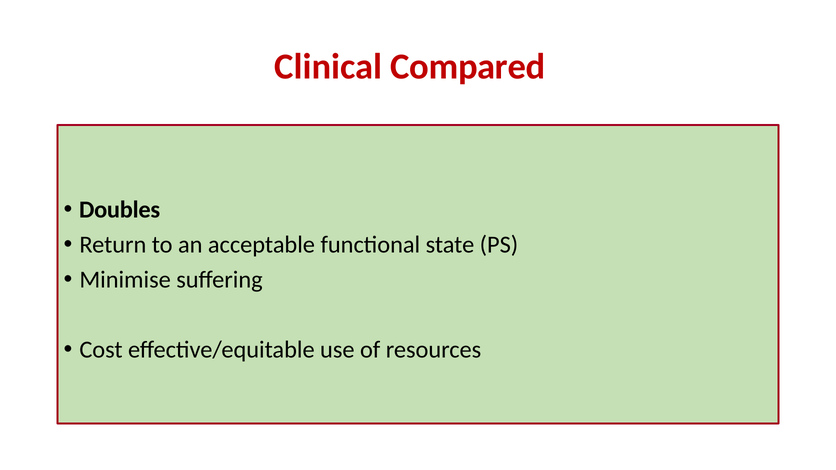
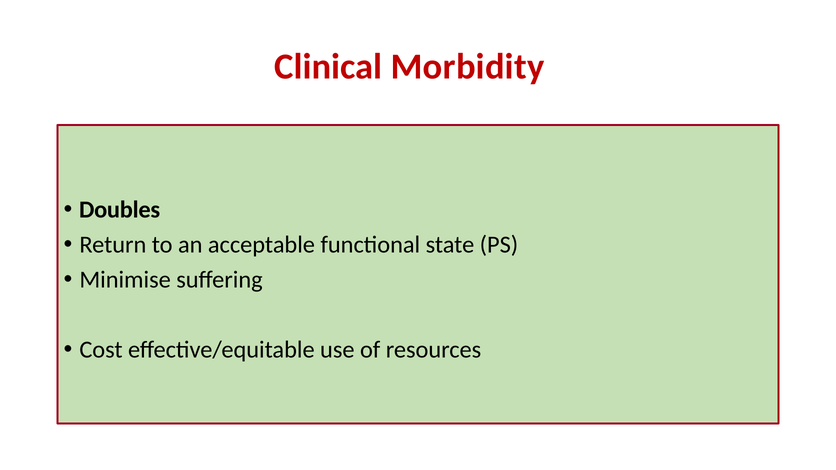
Compared: Compared -> Morbidity
